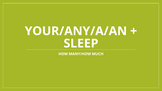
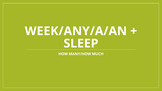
YOUR/ANY/A/AN: YOUR/ANY/A/AN -> WEEK/ANY/A/AN
